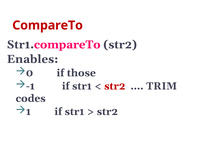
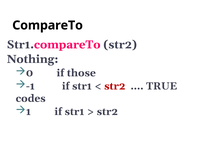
CompareTo colour: red -> black
Enables: Enables -> Nothing
TRIM: TRIM -> TRUE
